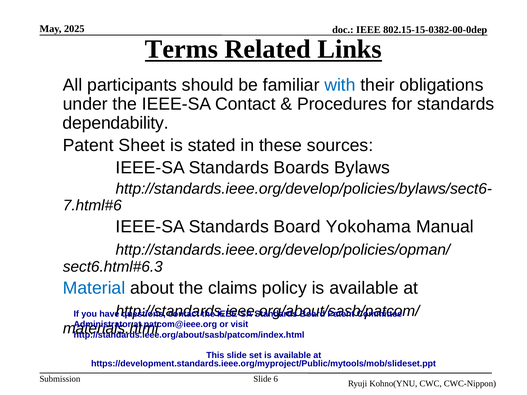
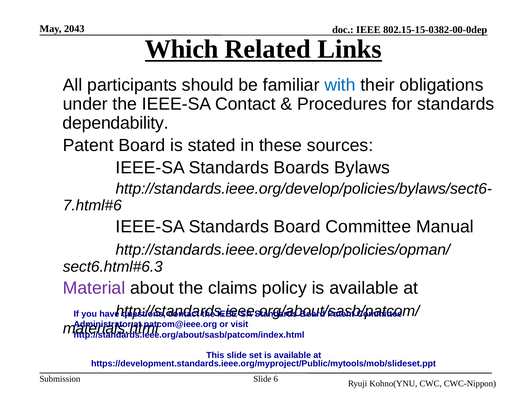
2025: 2025 -> 2043
Terms: Terms -> Which
Patent Sheet: Sheet -> Board
Board Yokohama: Yokohama -> Committee
Material colour: blue -> purple
